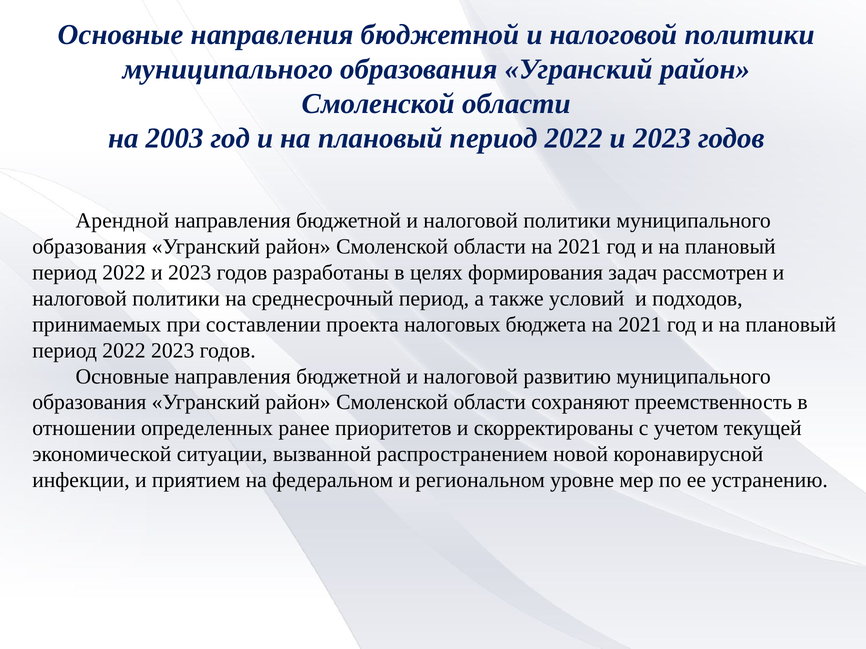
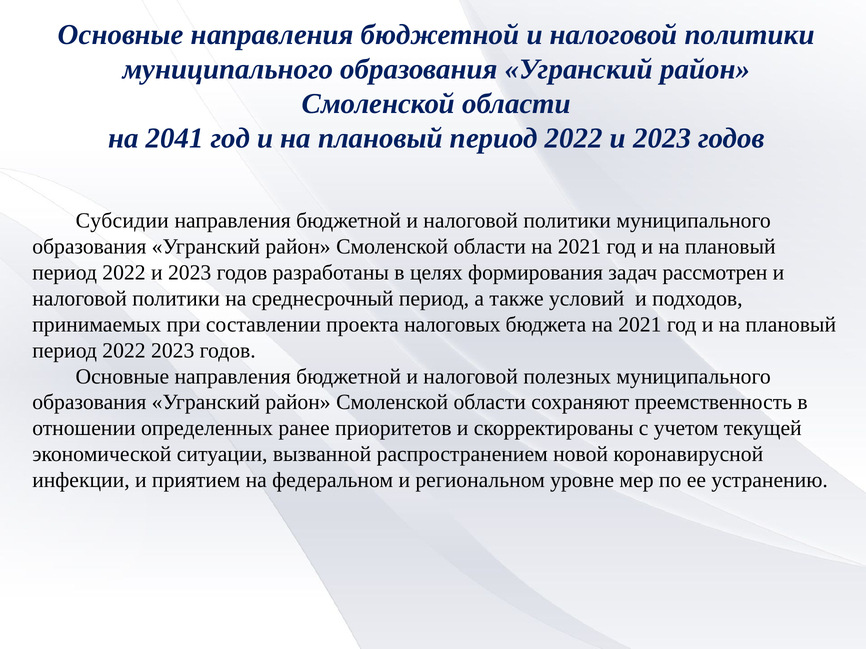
2003: 2003 -> 2041
Арендной: Арендной -> Субсидии
развитию: развитию -> полезных
